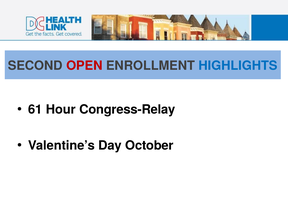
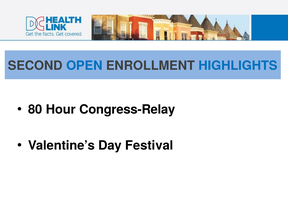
OPEN colour: red -> blue
61: 61 -> 80
October: October -> Festival
